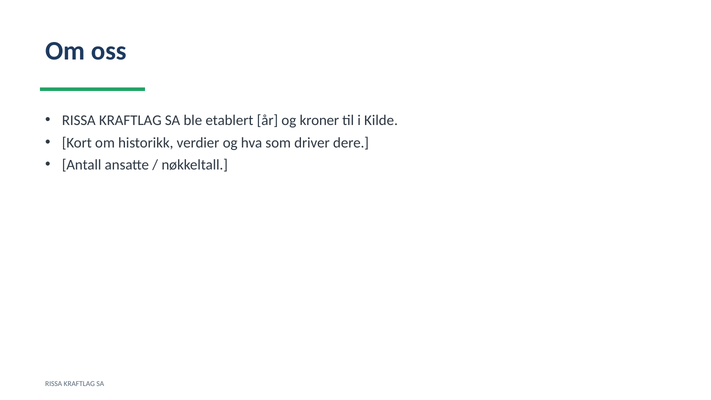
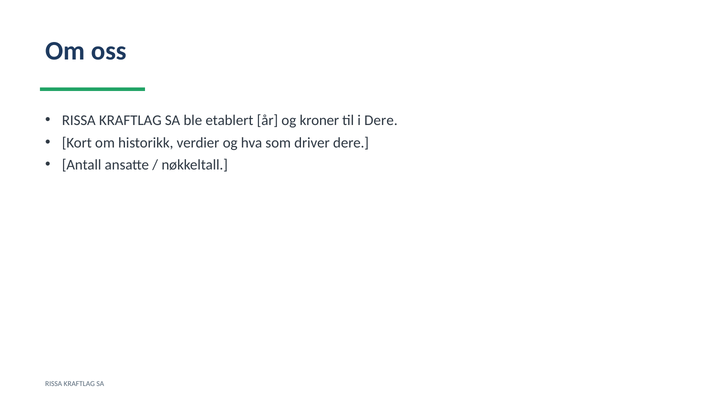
i Kilde: Kilde -> Dere
